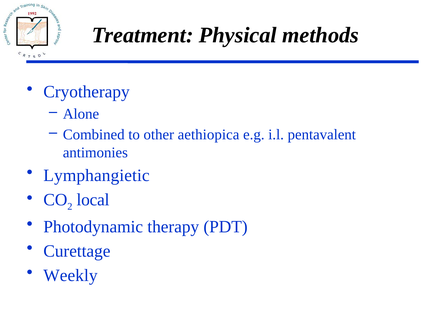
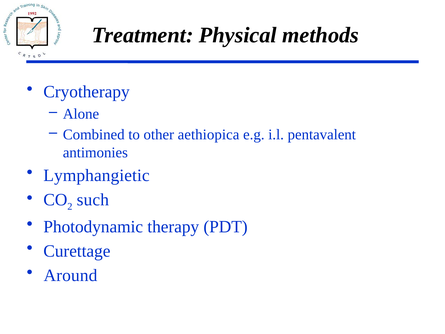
local: local -> such
Weekly: Weekly -> Around
